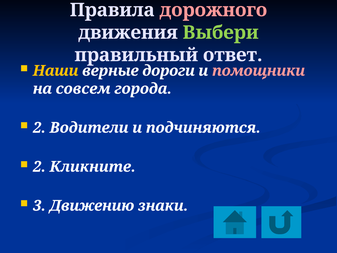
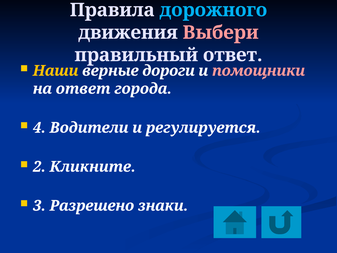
дорожного colour: pink -> light blue
Выбери colour: light green -> pink
на совсем: совсем -> ответ
2 at (39, 128): 2 -> 4
подчиняются: подчиняются -> регулируется
Движению: Движению -> Разрешено
